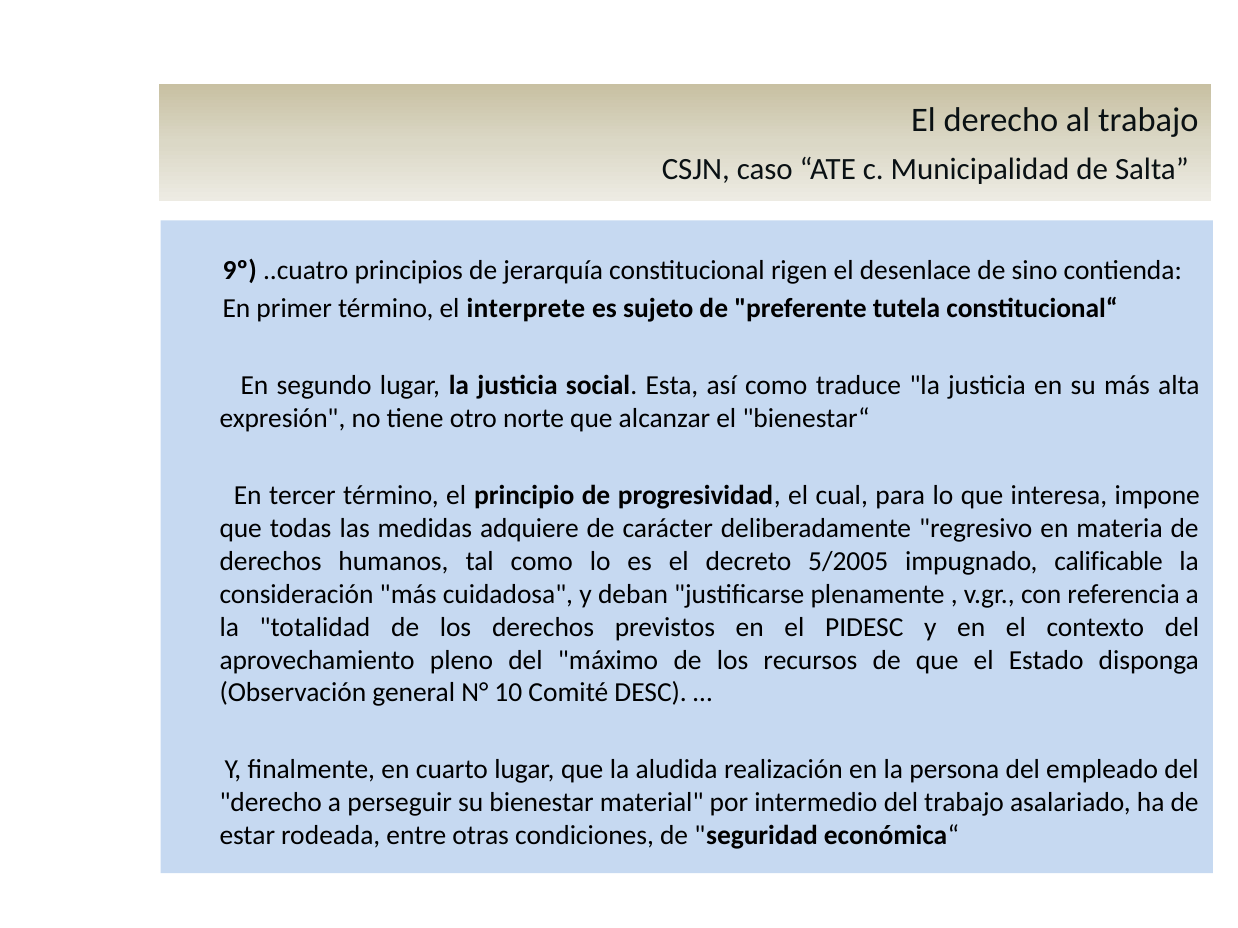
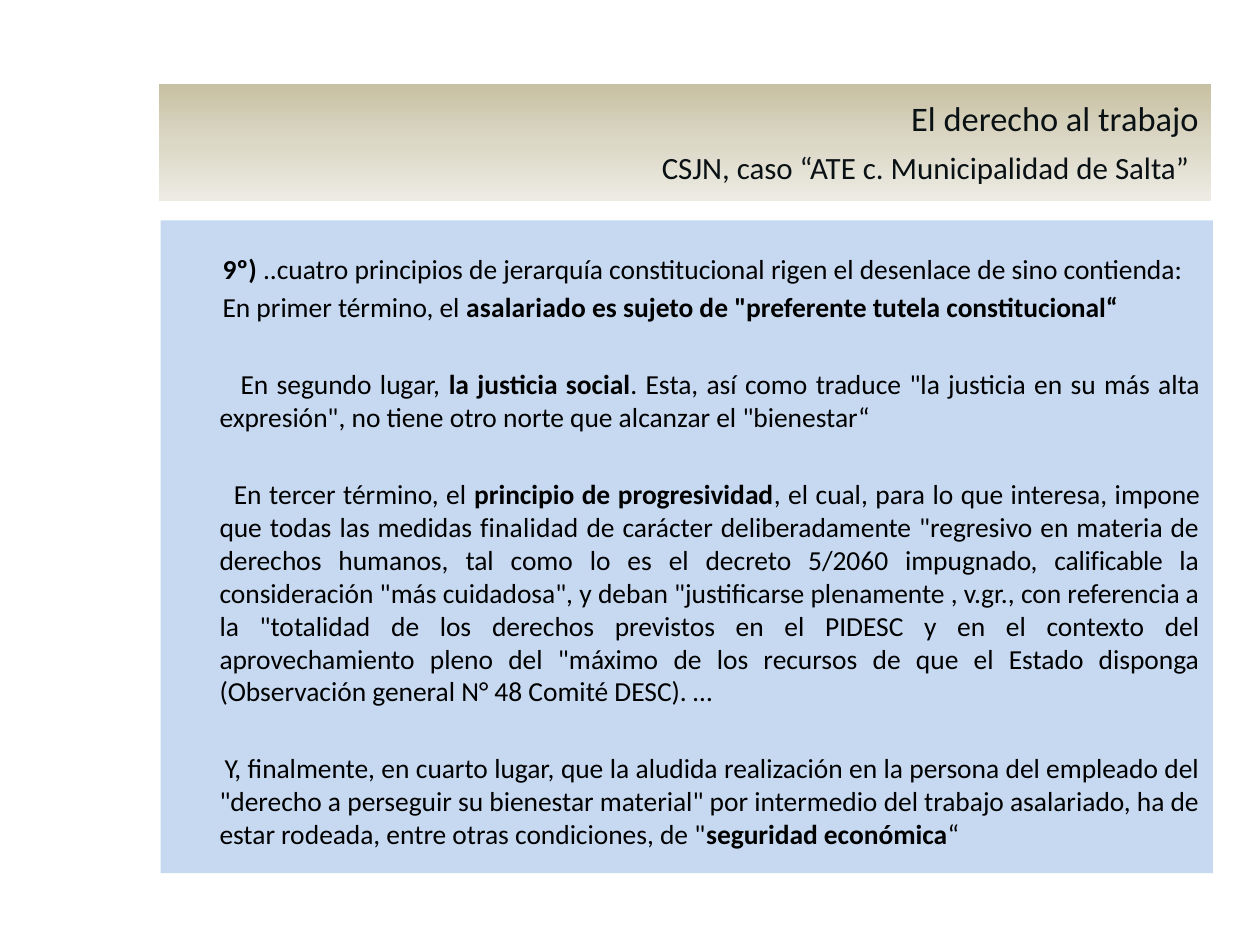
el interprete: interprete -> asalariado
adquiere: adquiere -> finalidad
5/2005: 5/2005 -> 5/2060
10: 10 -> 48
